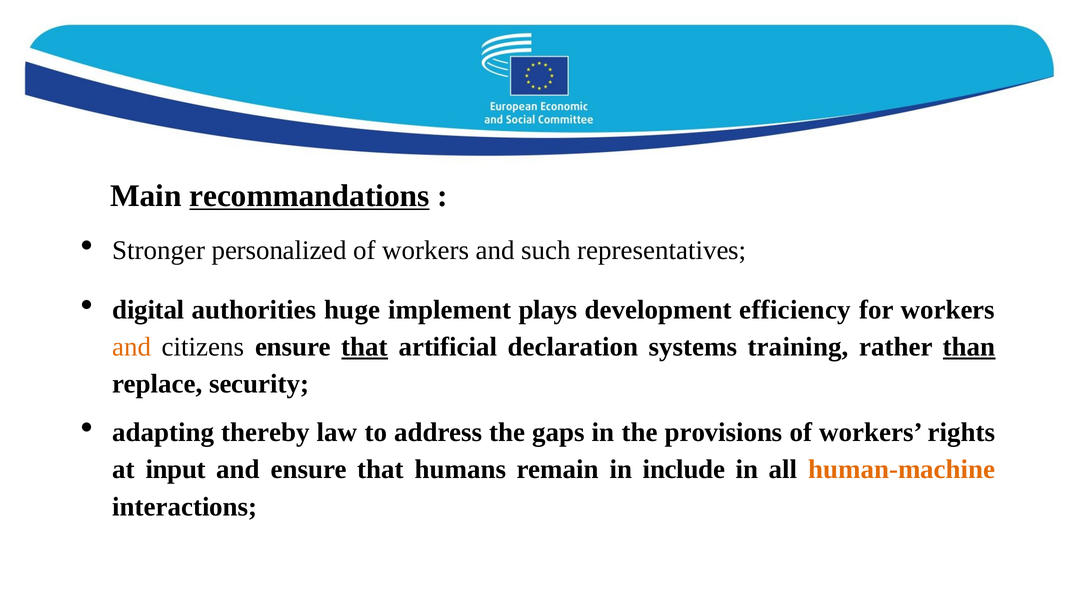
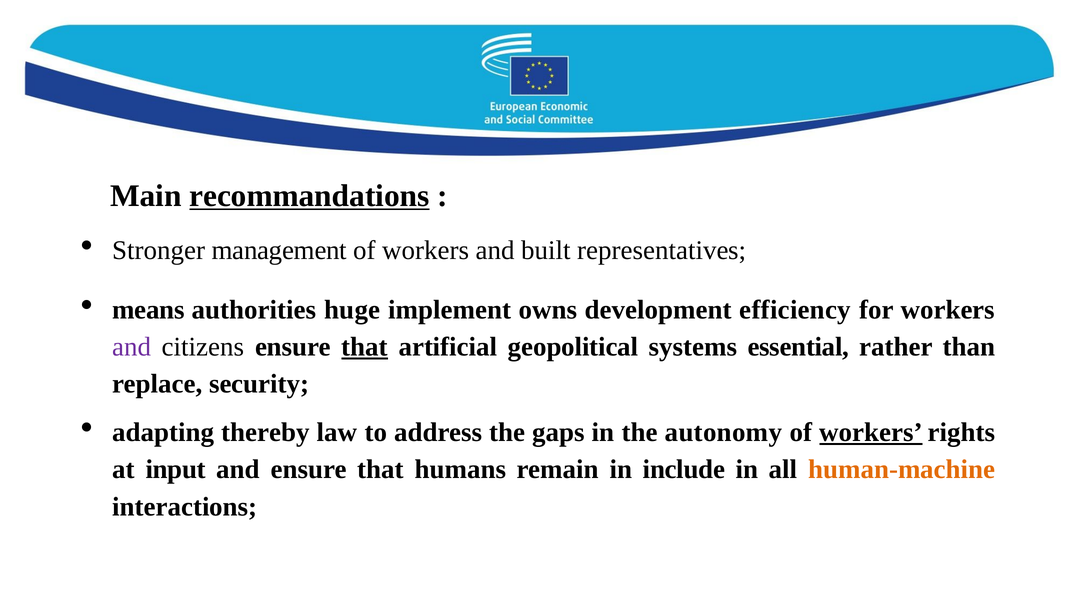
personalized: personalized -> management
such: such -> built
digital: digital -> means
plays: plays -> owns
and at (132, 347) colour: orange -> purple
declaration: declaration -> geopolitical
training: training -> essential
than underline: present -> none
provisions: provisions -> autonomy
workers at (871, 433) underline: none -> present
